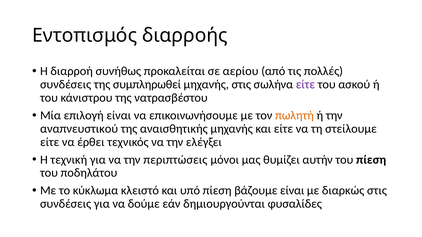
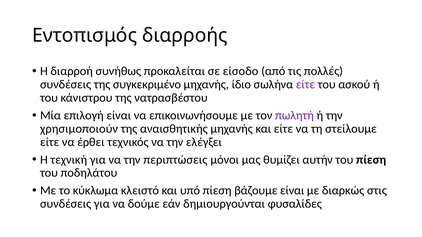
αερίου: αερίου -> είσοδο
συμπληρωθεί: συμπληρωθεί -> συγκεκριμένο
μηχανής στις: στις -> ίδιο
πωλητή colour: orange -> purple
αναπνευστικού: αναπνευστικού -> χρησιμοποιούν
